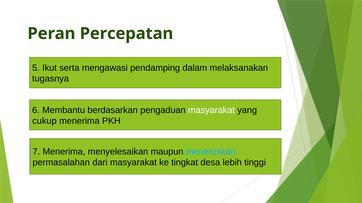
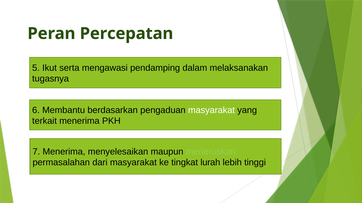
cukup: cukup -> terkait
meneruskan colour: light blue -> light green
desa: desa -> lurah
